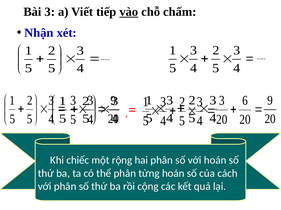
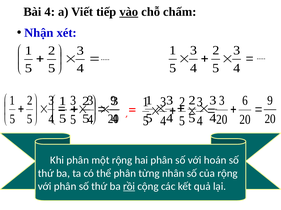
Bài 3: 3 -> 4
Khi chiếc: chiếc -> phân
từng hoán: hoán -> nhân
của cách: cách -> rộng
rồi underline: none -> present
